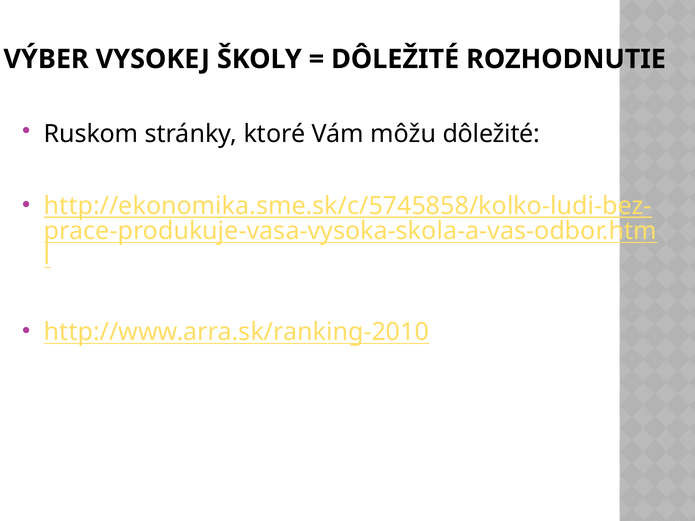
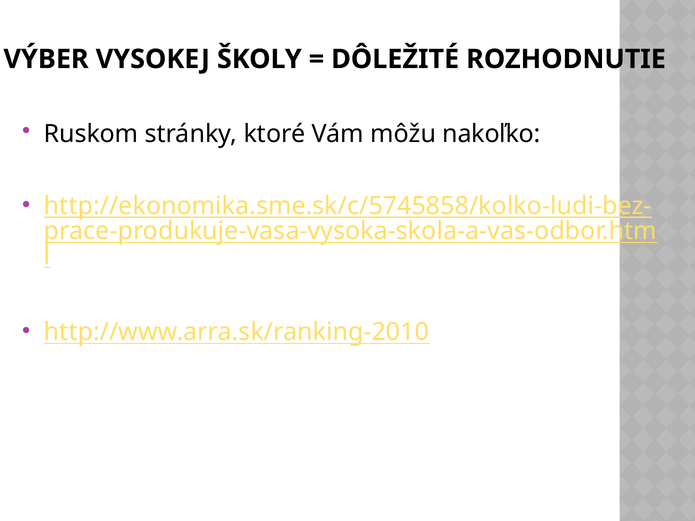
môžu dôležité: dôležité -> nakoľko
